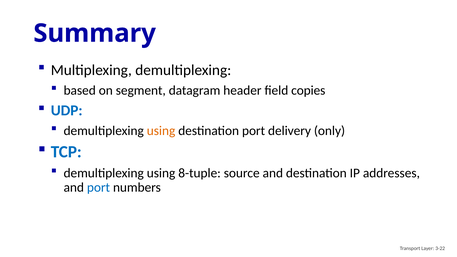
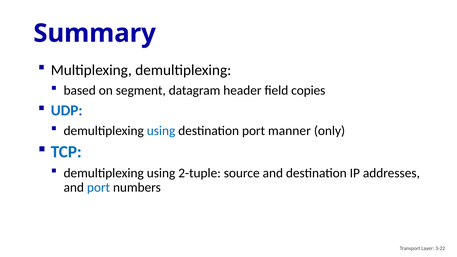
using at (161, 131) colour: orange -> blue
delivery: delivery -> manner
8-tuple: 8-tuple -> 2-tuple
